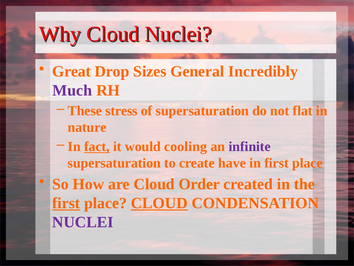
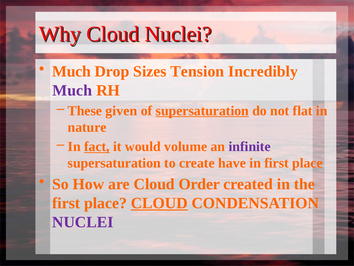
Great at (72, 71): Great -> Much
General: General -> Tension
stress: stress -> given
supersaturation at (202, 111) underline: none -> present
cooling: cooling -> volume
first at (66, 203) underline: present -> none
